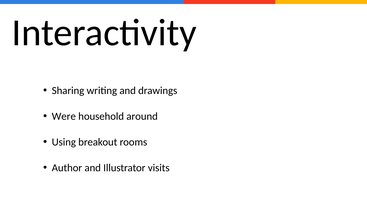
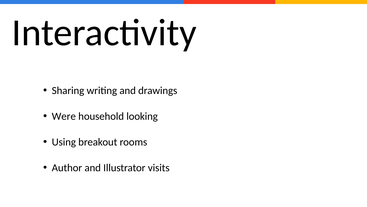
around: around -> looking
